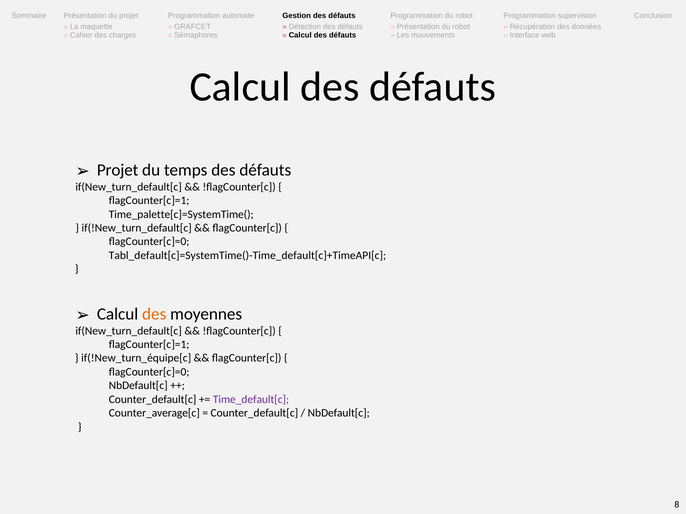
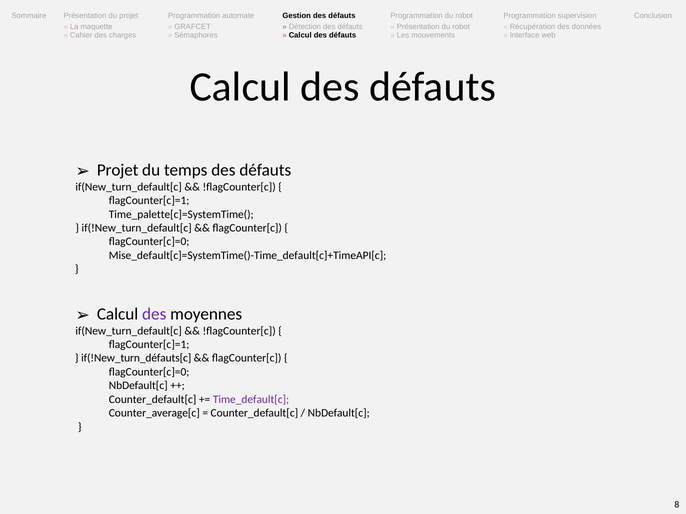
Tabl_default[c]=SystemTime()-Time_default[c]+TimeAPI[c: Tabl_default[c]=SystemTime()-Time_default[c]+TimeAPI[c -> Mise_default[c]=SystemTime()-Time_default[c]+TimeAPI[c
des at (154, 314) colour: orange -> purple
if(!New_turn_équipe[c: if(!New_turn_équipe[c -> if(!New_turn_défauts[c
